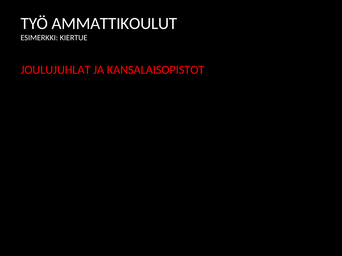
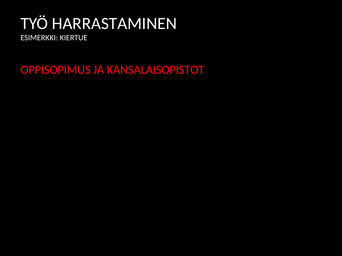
AMMATTIKOULUT: AMMATTIKOULUT -> HARRASTAMINEN
JOULUJUHLAT: JOULUJUHLAT -> OPPISOPIMUS
